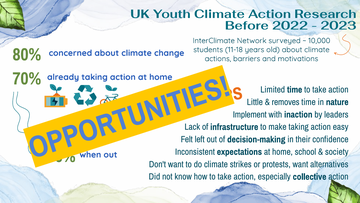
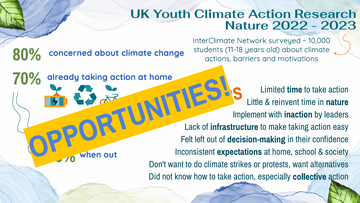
Before at (247, 26): Before -> Nature
removes: removes -> reinvent
